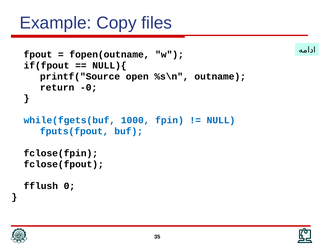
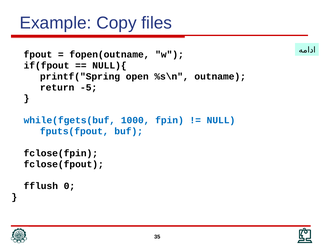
printf("Source: printf("Source -> printf("Spring
-0: -0 -> -5
